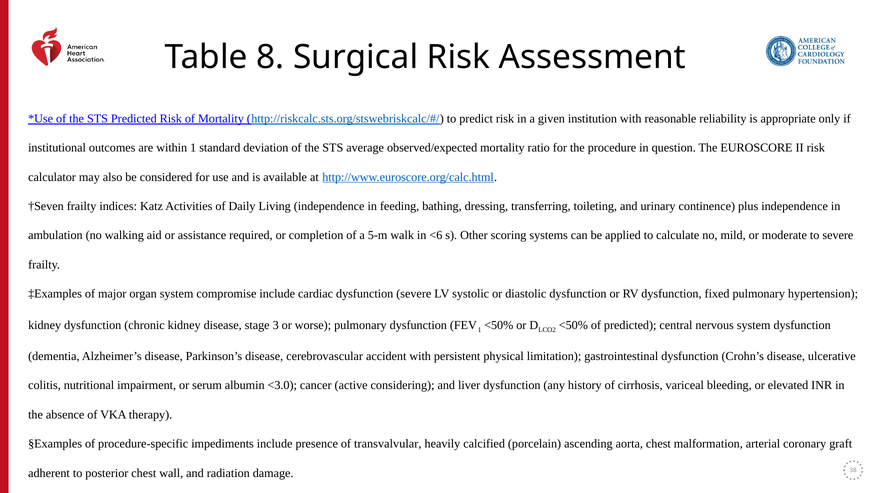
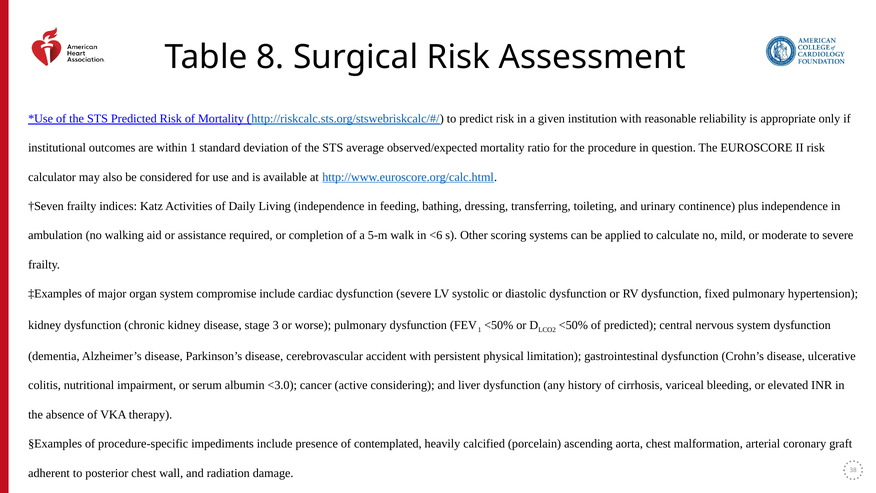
transvalvular: transvalvular -> contemplated
